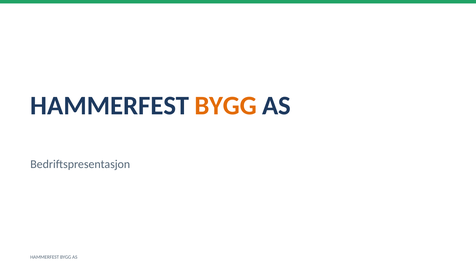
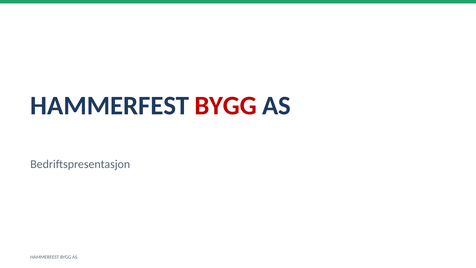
BYGG at (226, 106) colour: orange -> red
